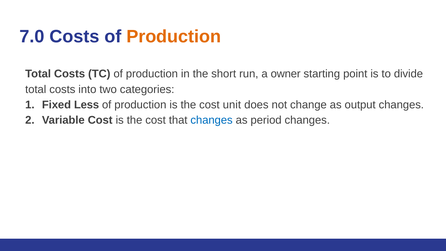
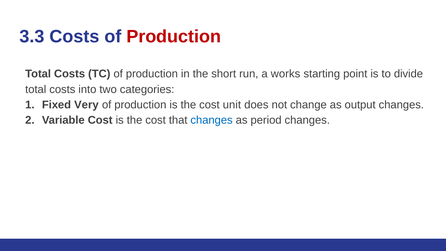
7.0: 7.0 -> 3.3
Production at (174, 36) colour: orange -> red
owner: owner -> works
Less: Less -> Very
